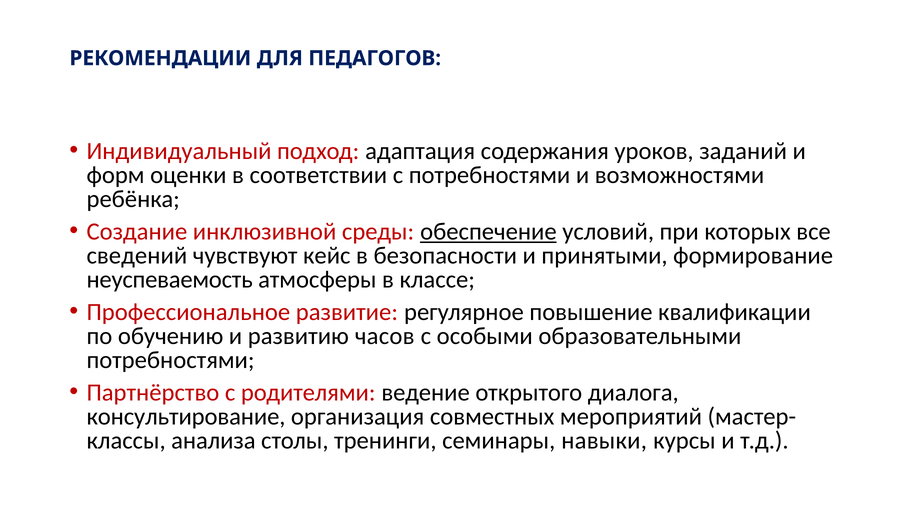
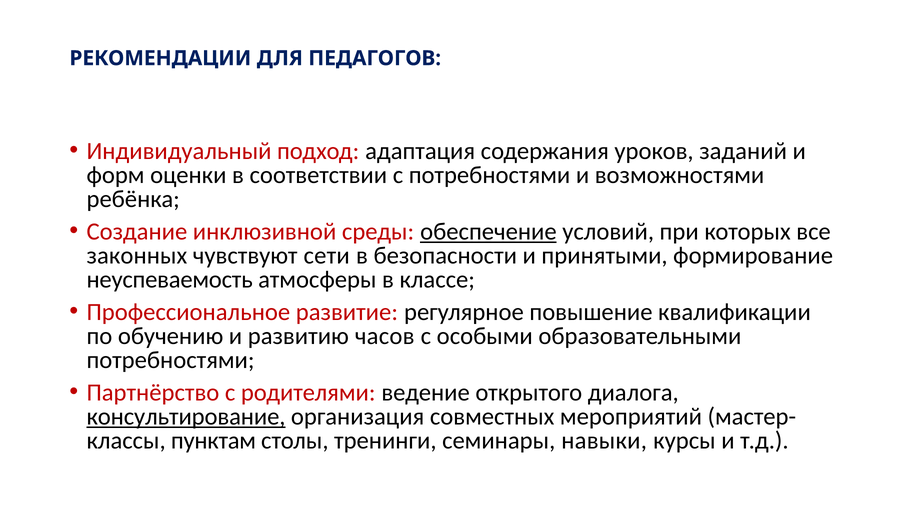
сведений: сведений -> законных
кейс: кейс -> сети
консультирование underline: none -> present
анализа: анализа -> пунктам
